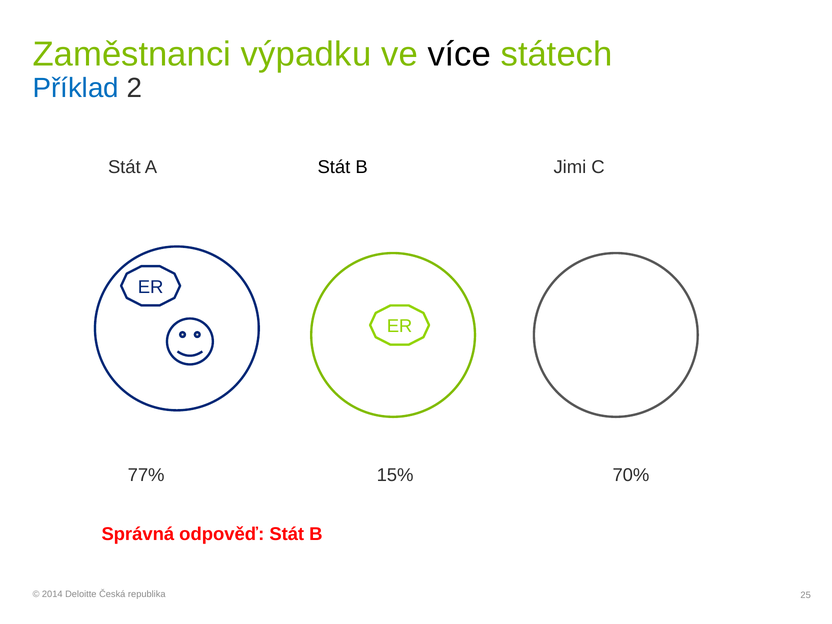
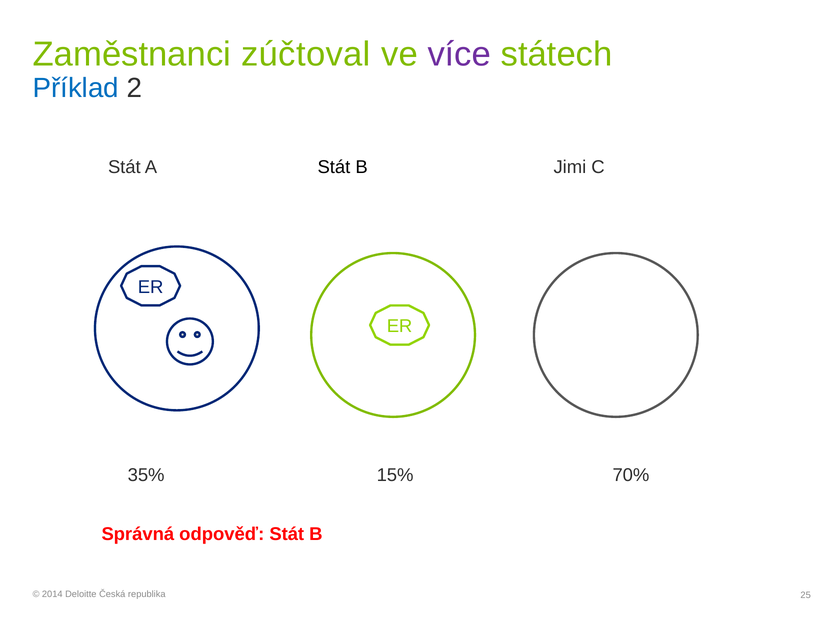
výpadku: výpadku -> zúčtoval
více colour: black -> purple
77%: 77% -> 35%
